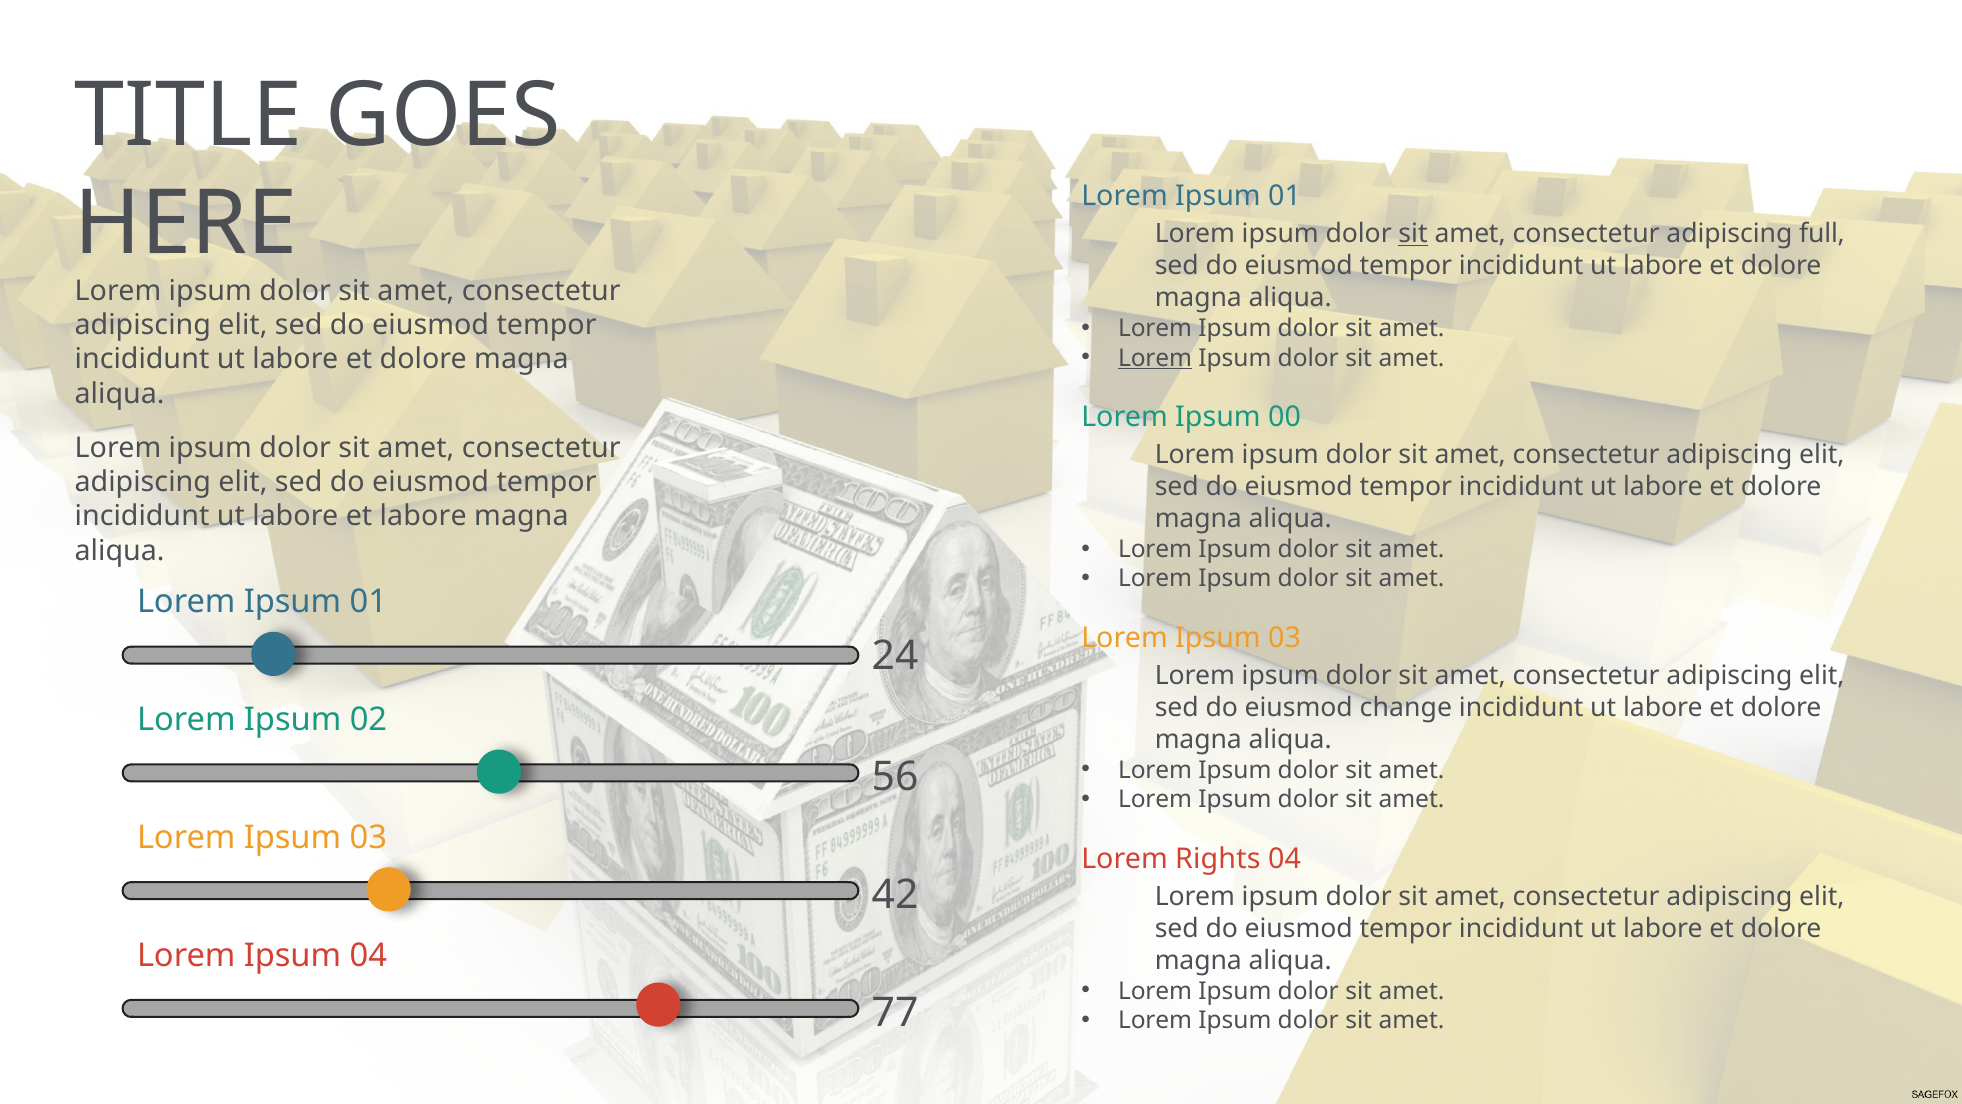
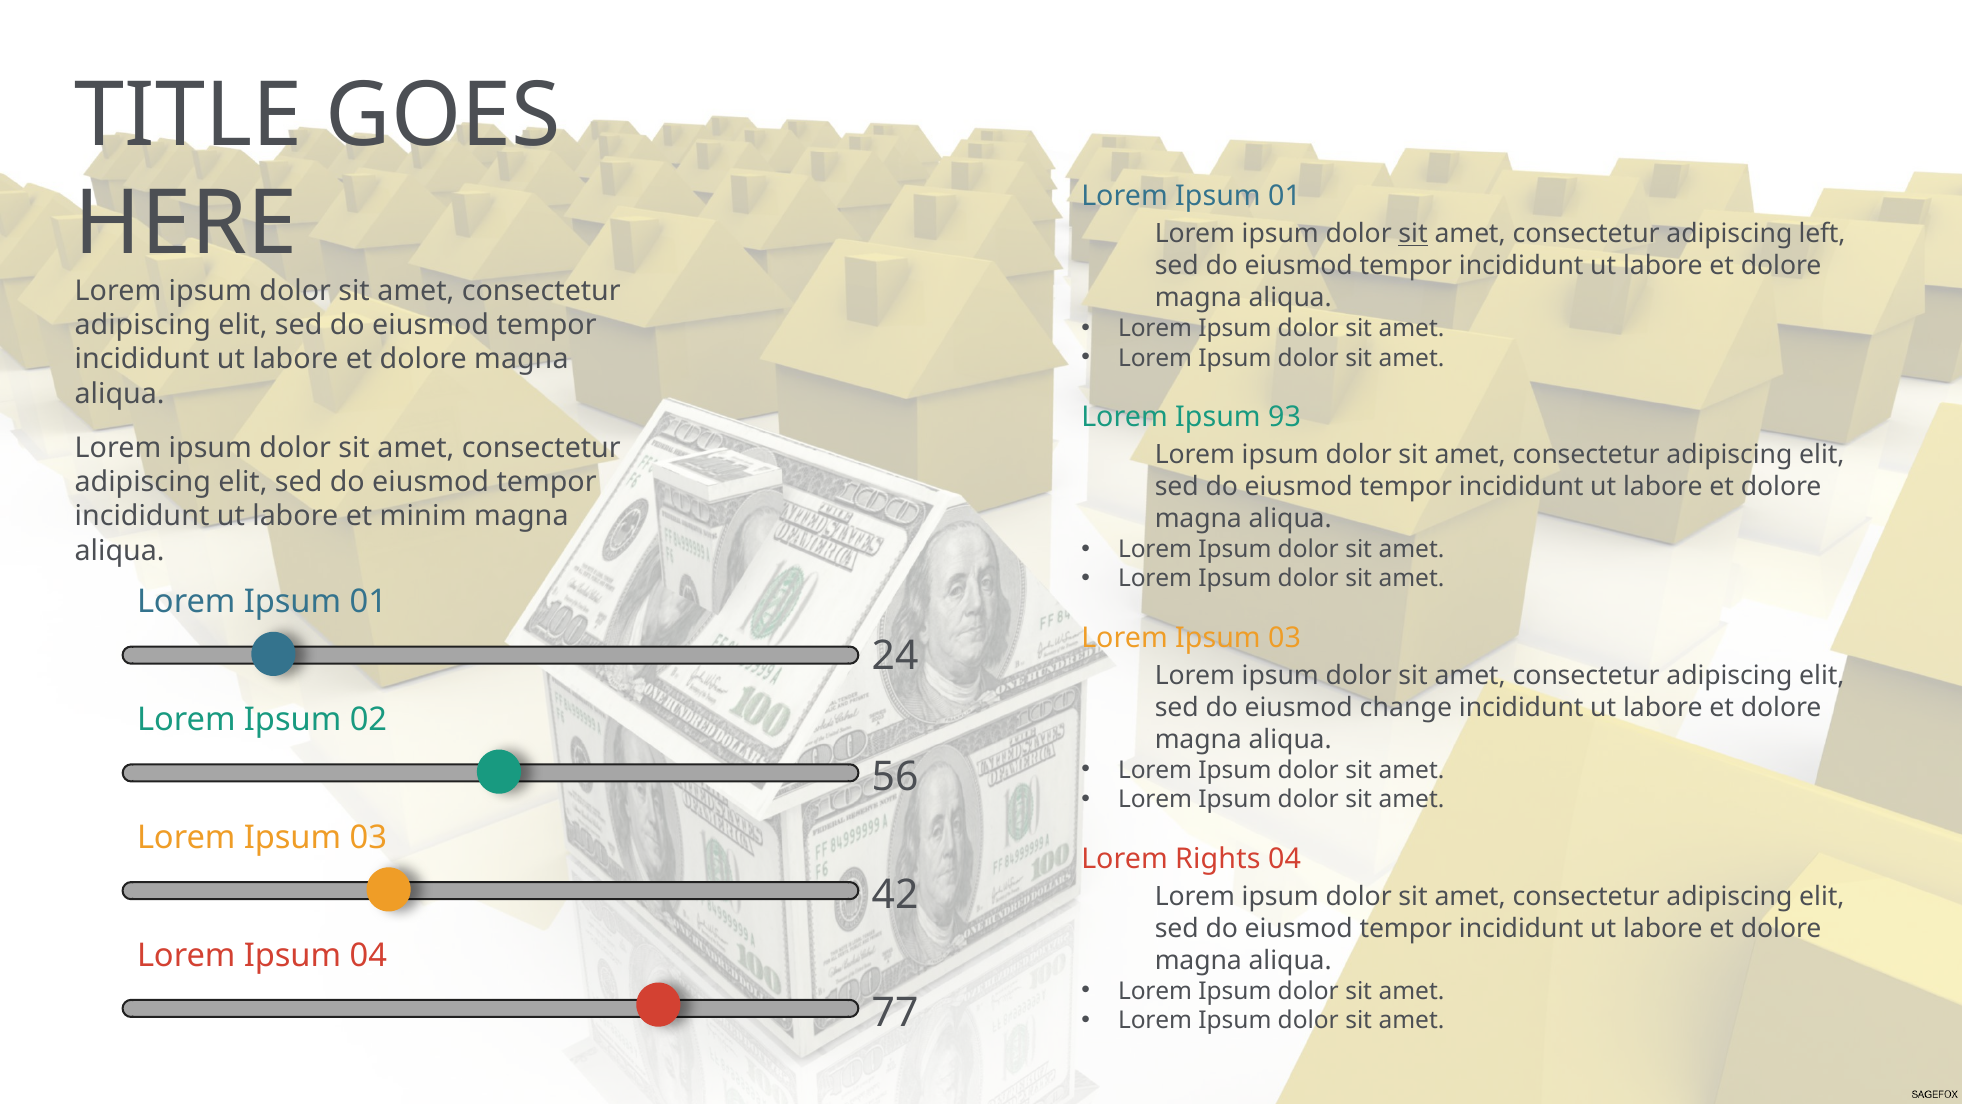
full: full -> left
Lorem at (1155, 358) underline: present -> none
00: 00 -> 93
et labore: labore -> minim
